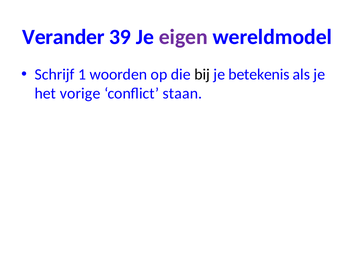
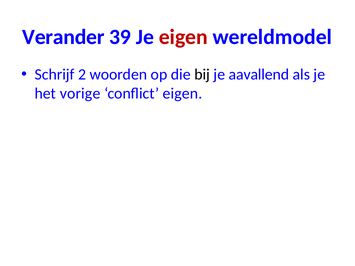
eigen at (183, 37) colour: purple -> red
1: 1 -> 2
betekenis: betekenis -> aavallend
conflict staan: staan -> eigen
